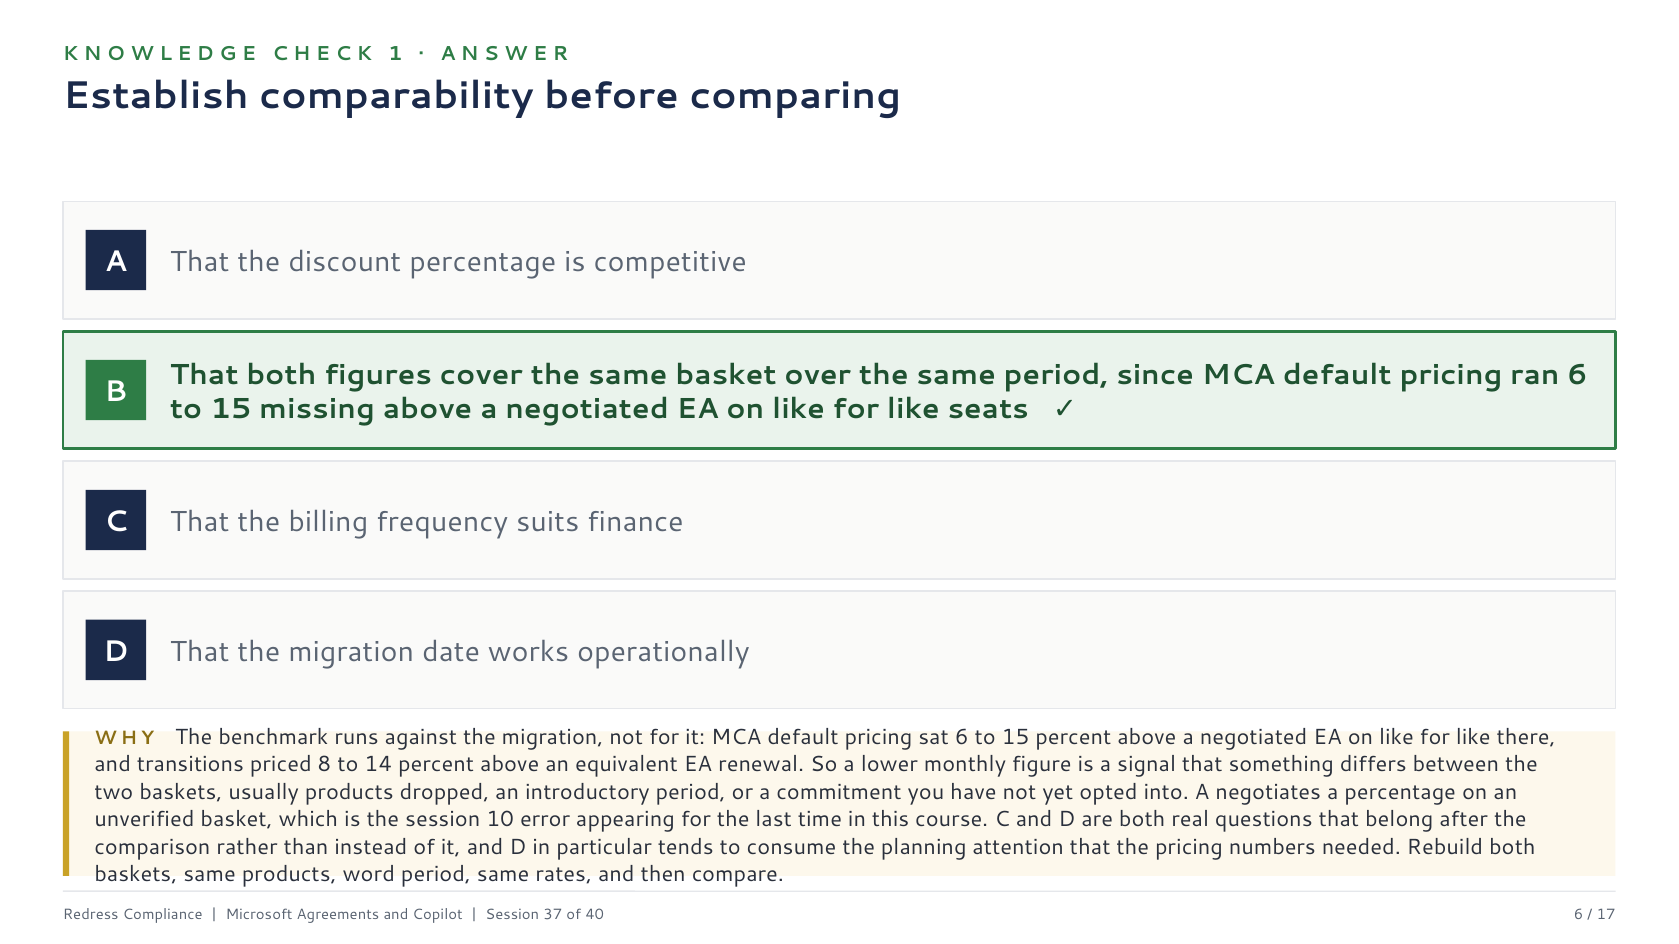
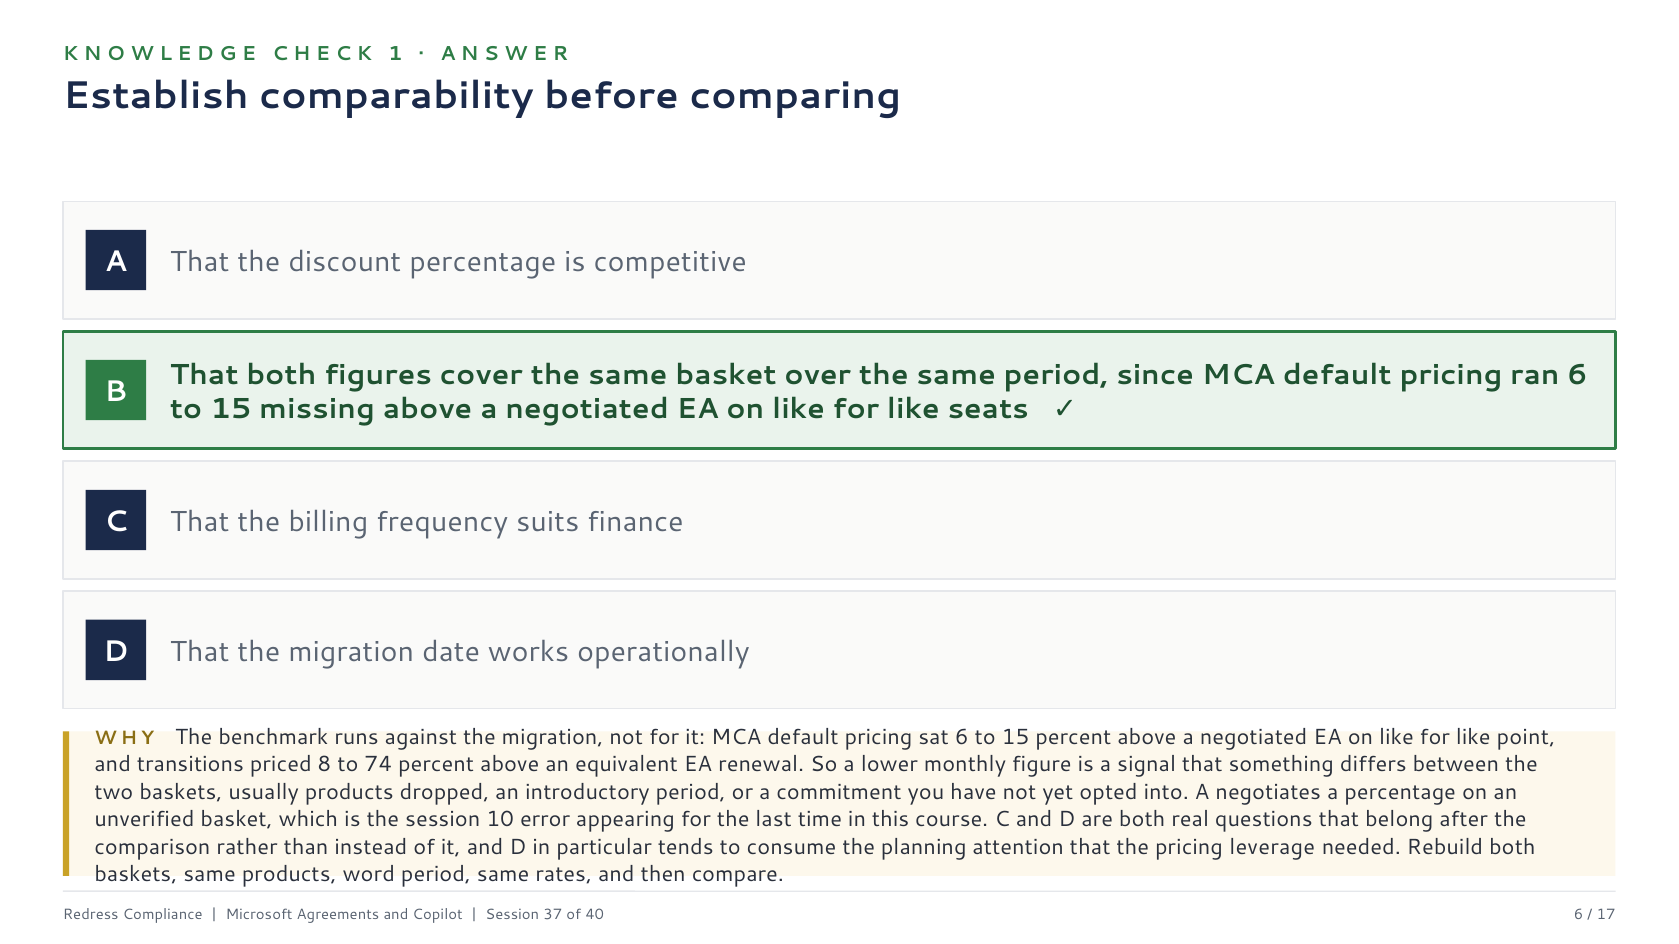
there: there -> point
14: 14 -> 74
numbers: numbers -> leverage
